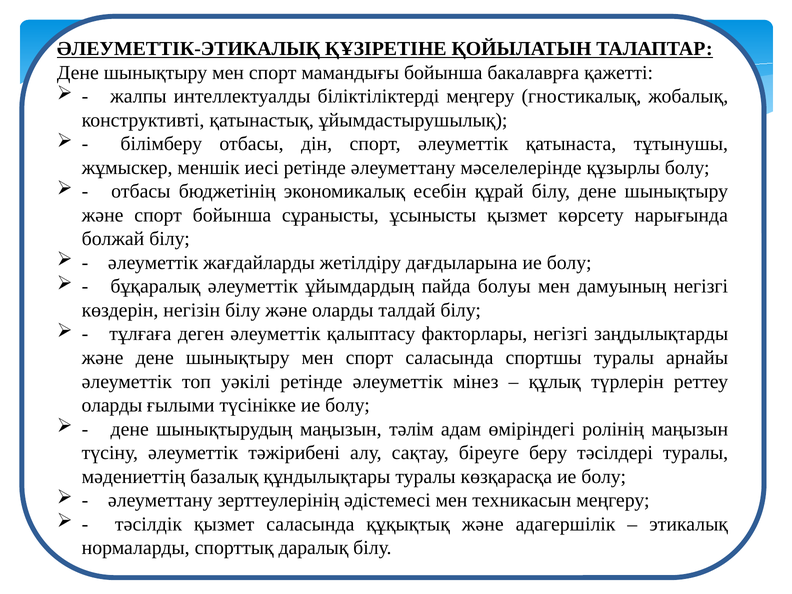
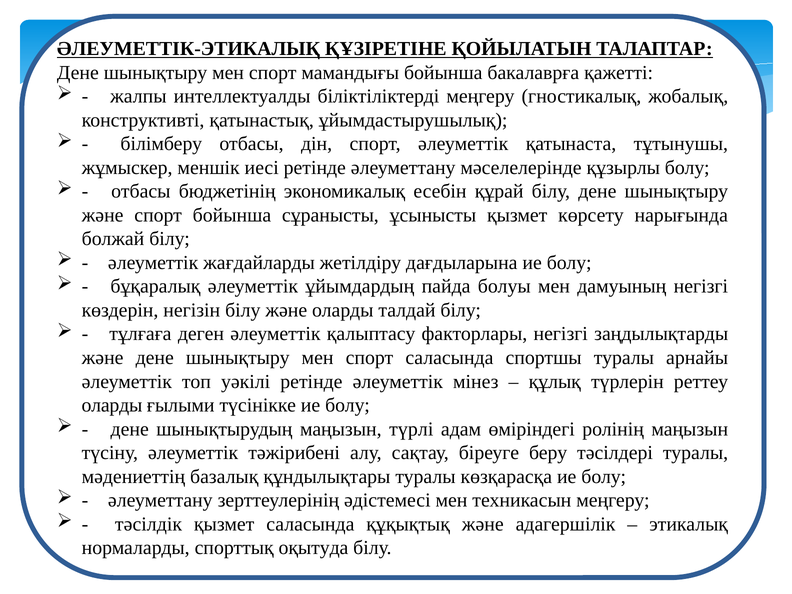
тәлім: тәлім -> түрлі
даралық: даралық -> оқытуда
